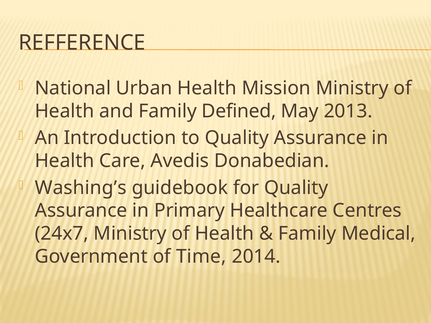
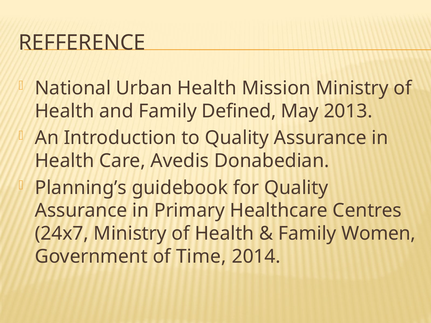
Washing’s: Washing’s -> Planning’s
Medical: Medical -> Women
